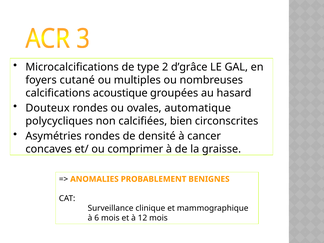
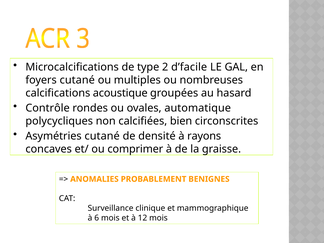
d’grâce: d’grâce -> d’facile
Douteux: Douteux -> Contrôle
Asymétries rondes: rondes -> cutané
cancer: cancer -> rayons
